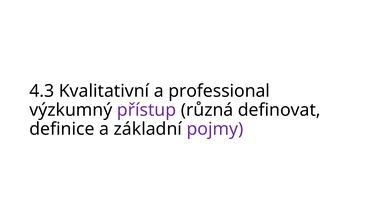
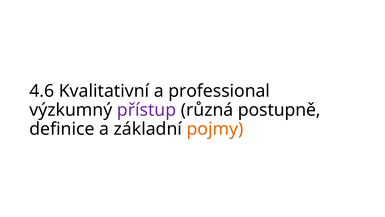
4.3: 4.3 -> 4.6
definovat: definovat -> postupně
pojmy colour: purple -> orange
